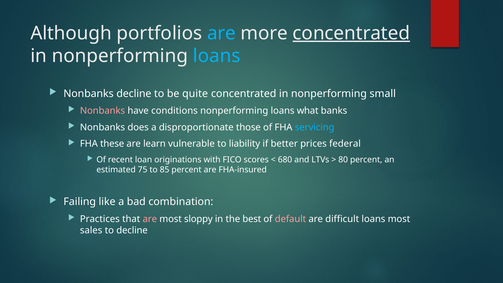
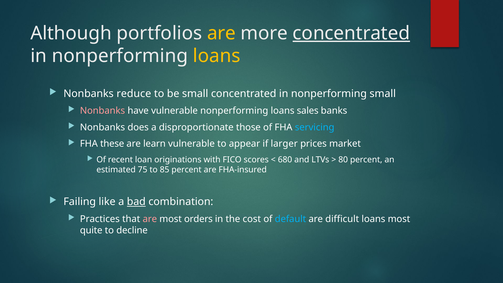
are at (221, 33) colour: light blue -> yellow
loans at (217, 56) colour: light blue -> yellow
Nonbanks decline: decline -> reduce
be quite: quite -> small
have conditions: conditions -> vulnerable
what: what -> sales
liability: liability -> appear
better: better -> larger
federal: federal -> market
bad underline: none -> present
sloppy: sloppy -> orders
best: best -> cost
default colour: pink -> light blue
sales: sales -> quite
